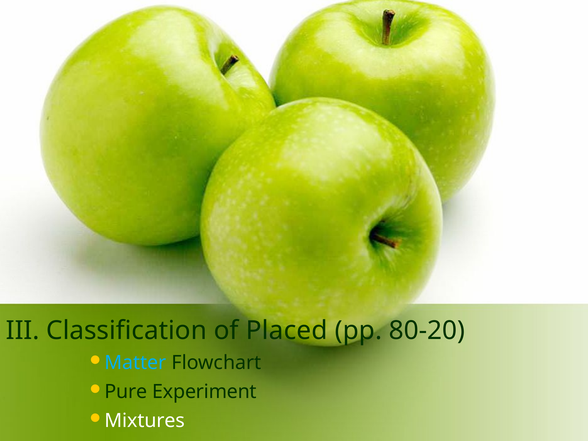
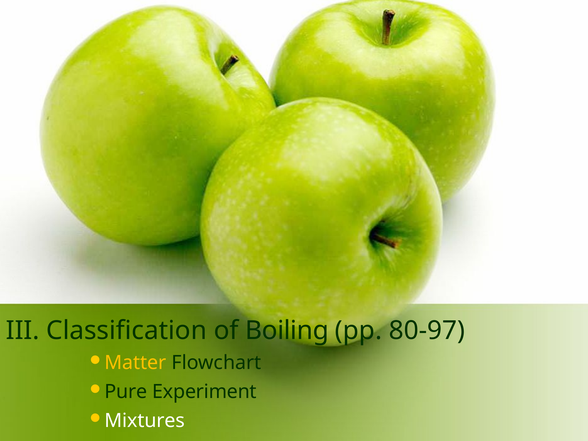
Placed: Placed -> Boiling
80-20: 80-20 -> 80-97
Matter colour: light blue -> yellow
